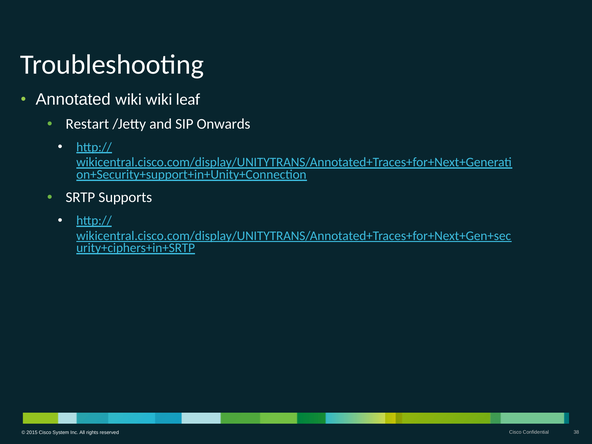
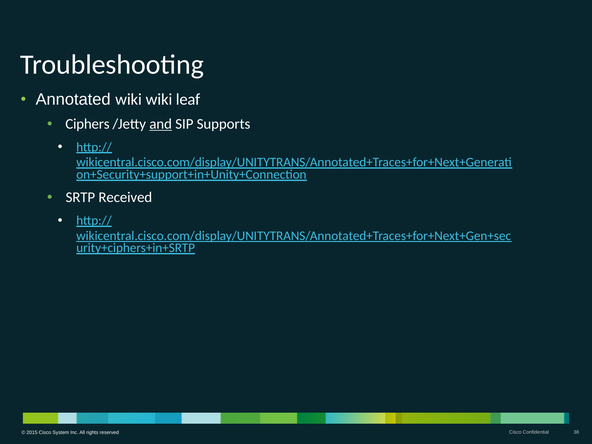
Restart: Restart -> Ciphers
and underline: none -> present
Onwards: Onwards -> Supports
Supports: Supports -> Received
